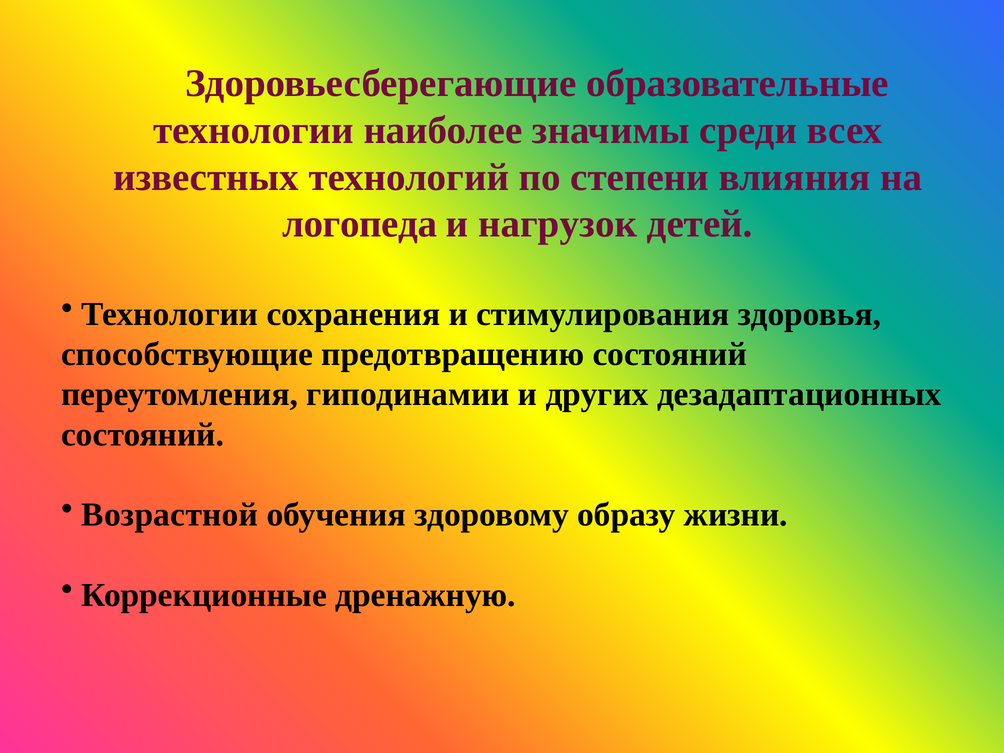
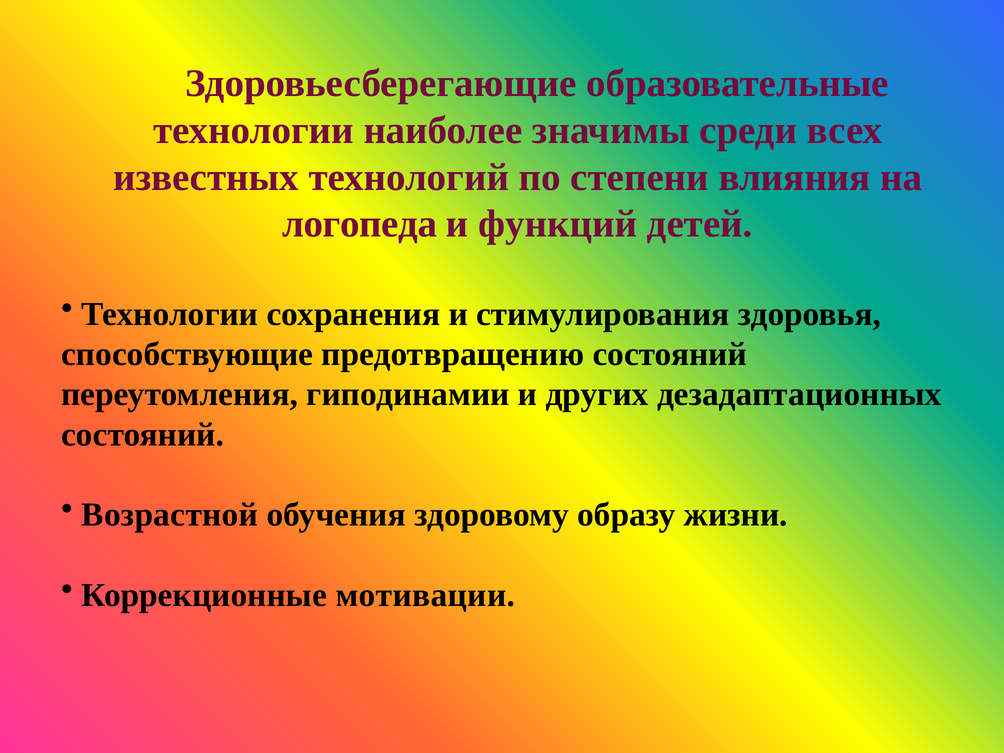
нагрузок: нагрузок -> функций
дренажную: дренажную -> мотивации
